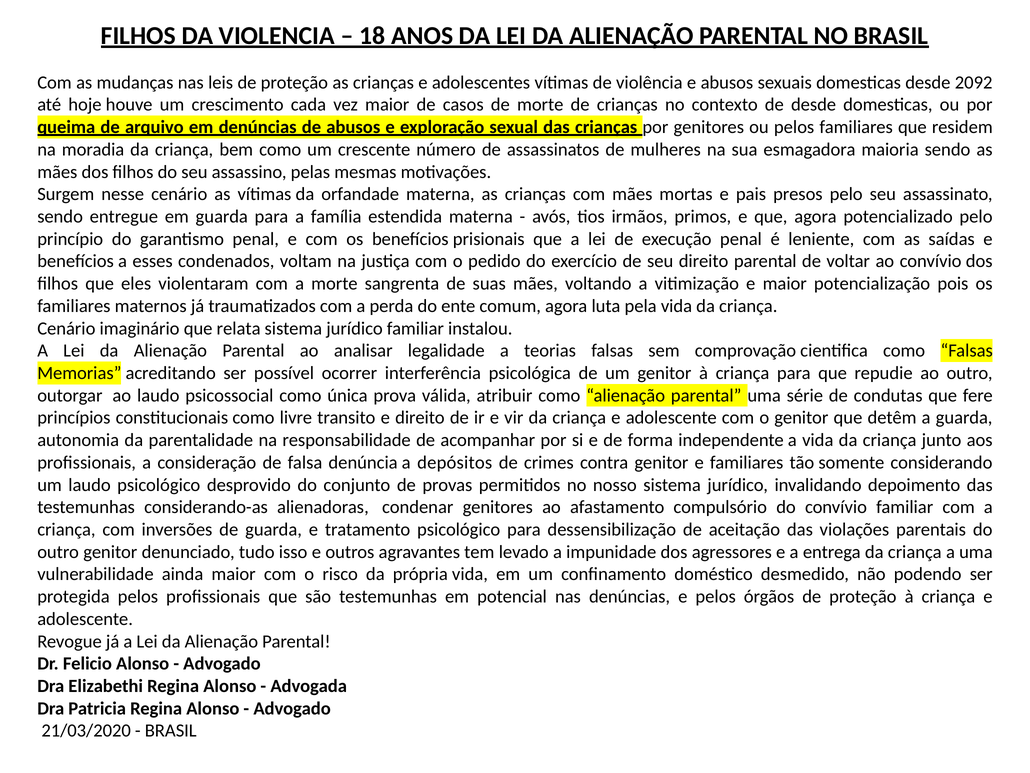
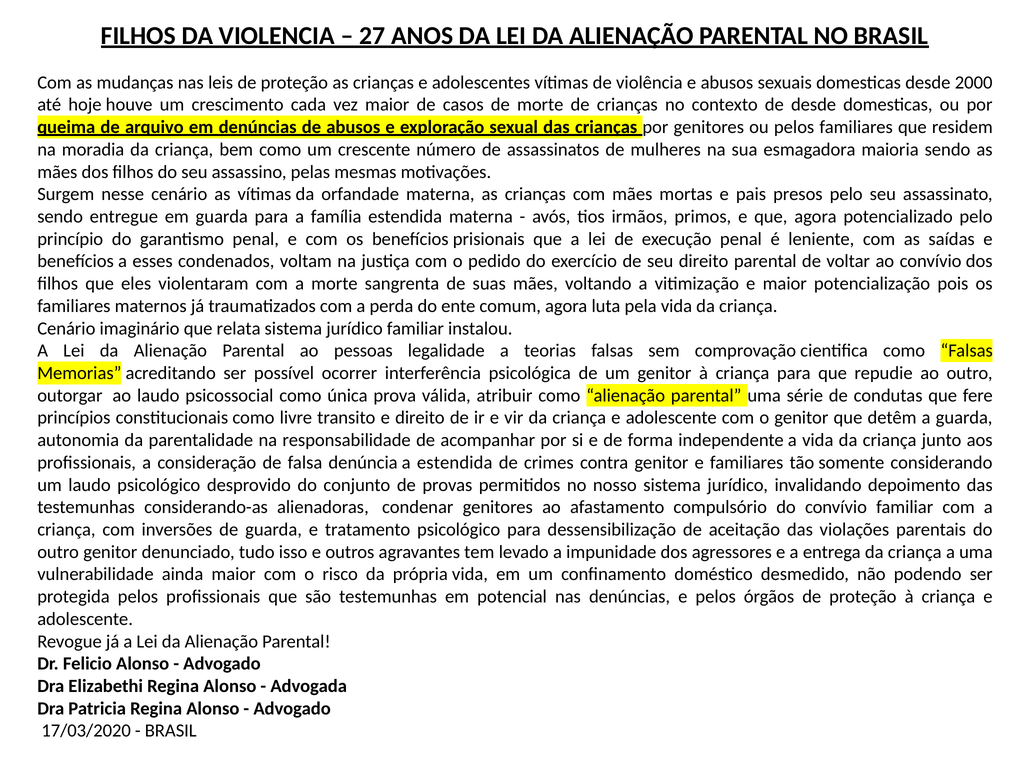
18: 18 -> 27
2092: 2092 -> 2000
analisar: analisar -> pessoas
a depósitos: depósitos -> estendida
21/03/2020: 21/03/2020 -> 17/03/2020
